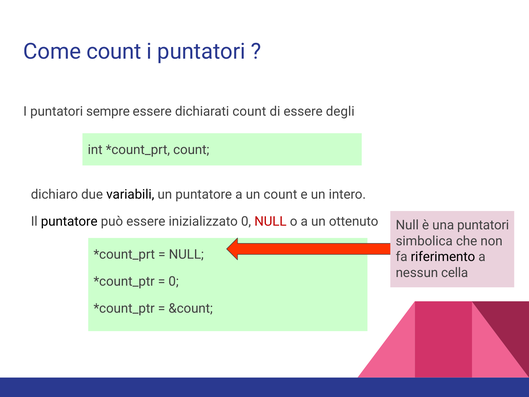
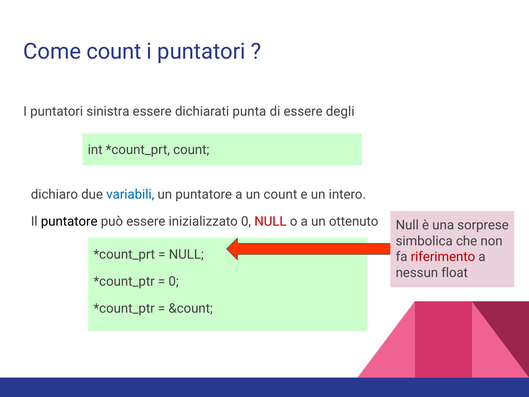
sempre: sempre -> sinistra
dichiarati count: count -> punta
variabili colour: black -> blue
una puntatori: puntatori -> sorprese
riferimento colour: black -> red
cella: cella -> float
